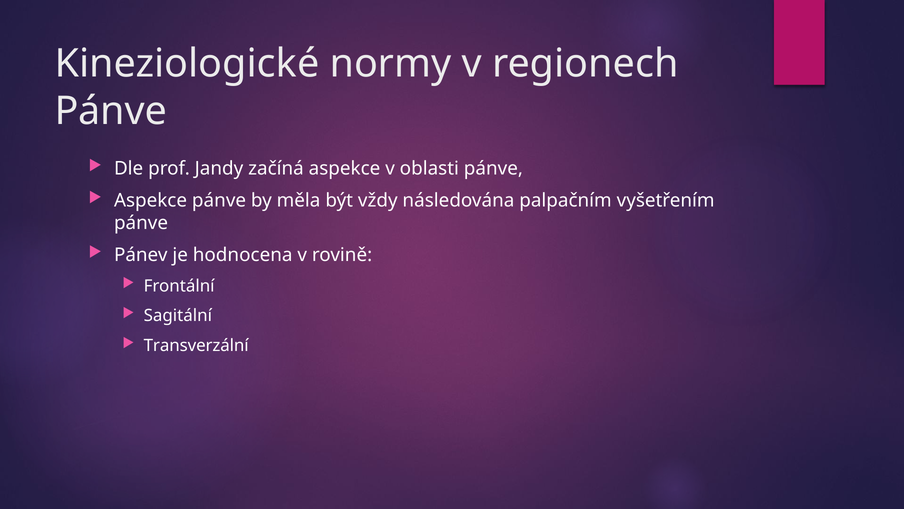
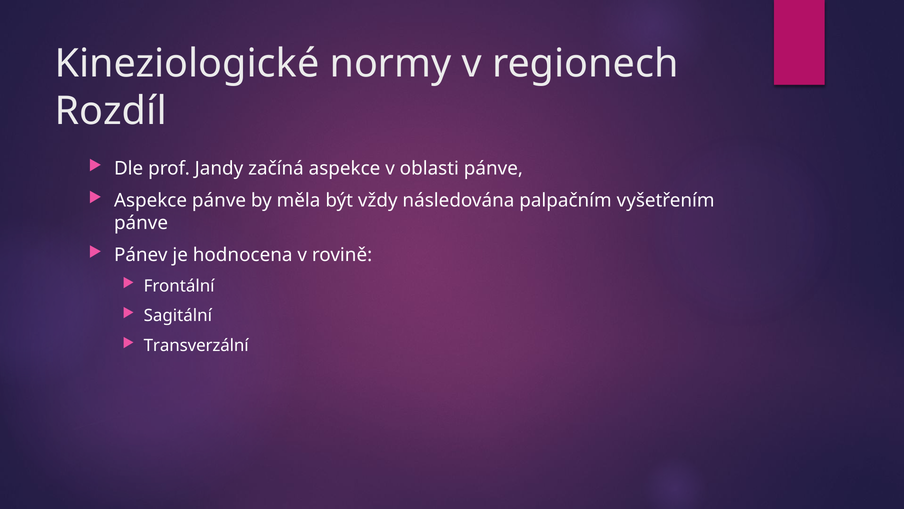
Pánve at (111, 111): Pánve -> Rozdíl
